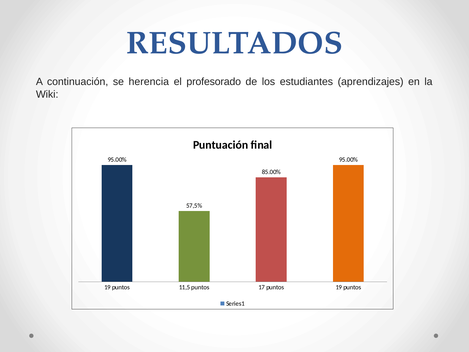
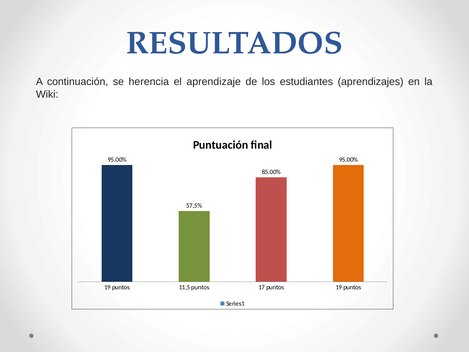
profesorado: profesorado -> aprendizaje
